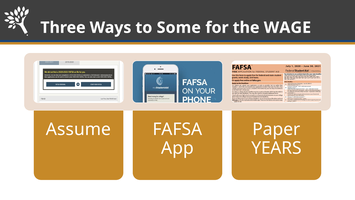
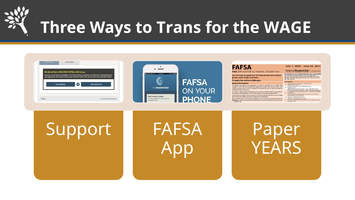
Some: Some -> Trans
Assume: Assume -> Support
